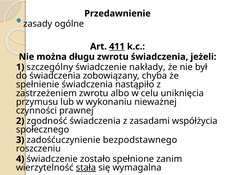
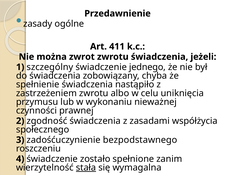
411 underline: present -> none
długu: długu -> zwrot
nakłady: nakłady -> jednego
